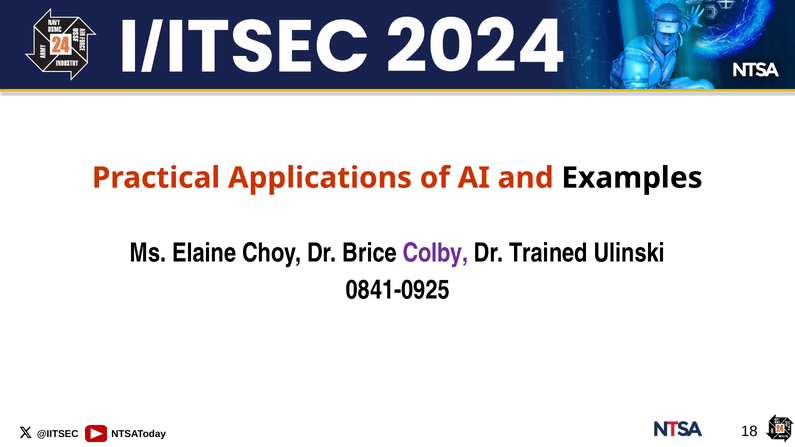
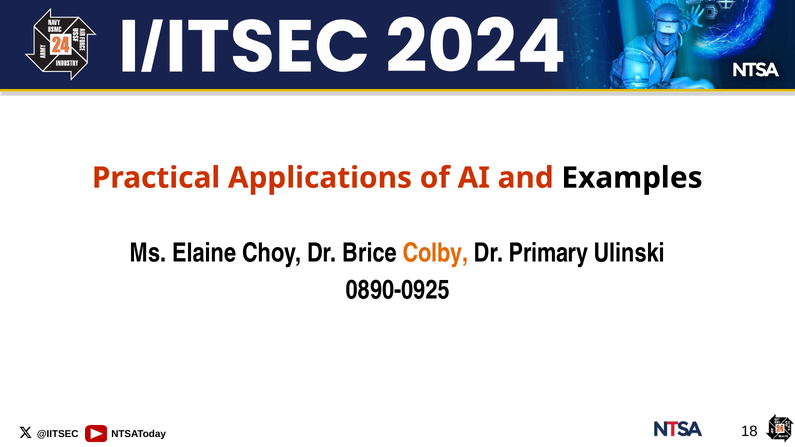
Colby colour: purple -> orange
Trained: Trained -> Primary
0841-0925: 0841-0925 -> 0890-0925
